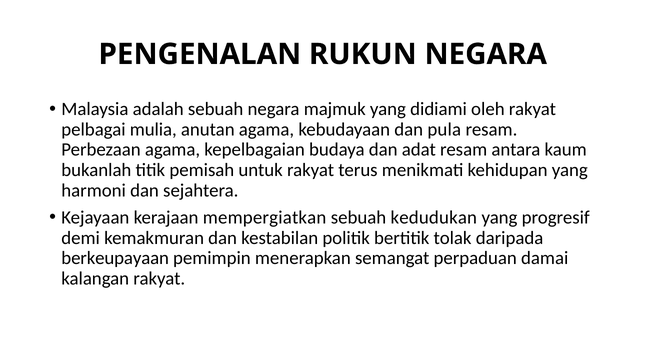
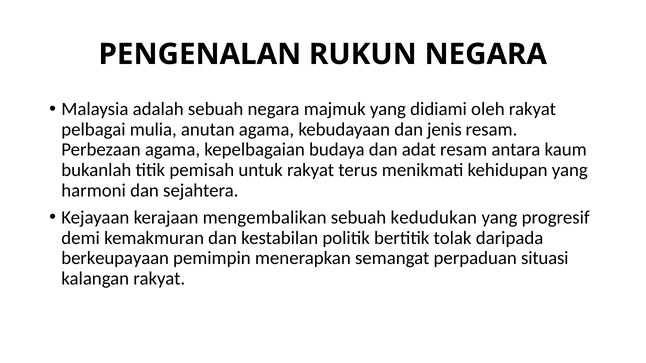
pula: pula -> jenis
mempergiatkan: mempergiatkan -> mengembalikan
damai: damai -> situasi
